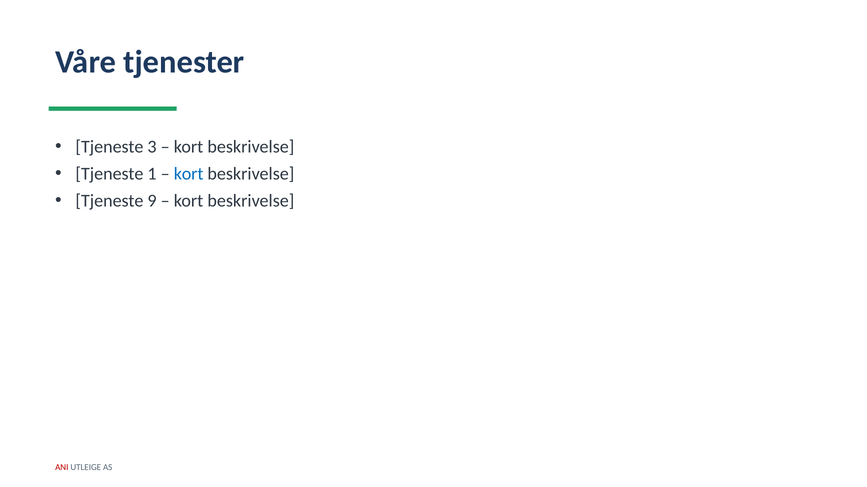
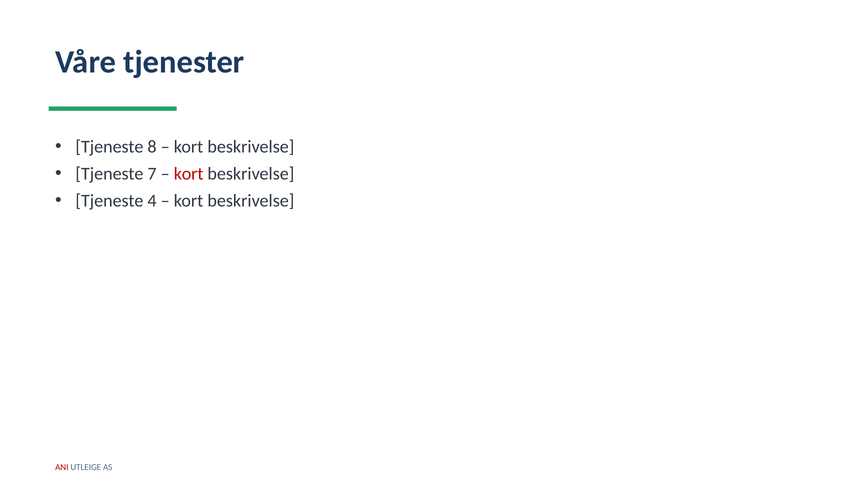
3: 3 -> 8
1: 1 -> 7
kort at (189, 174) colour: blue -> red
9: 9 -> 4
